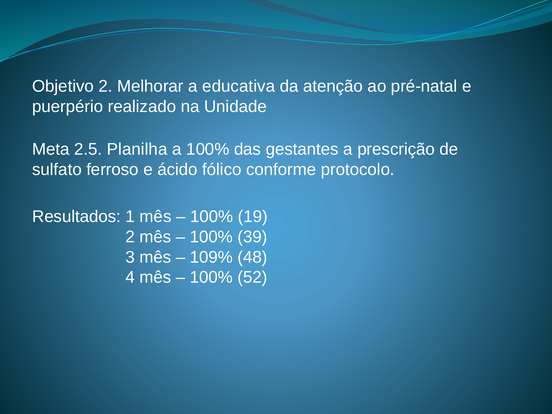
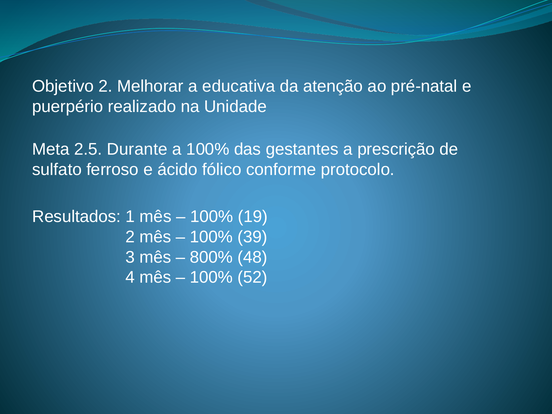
Planilha: Planilha -> Durante
109%: 109% -> 800%
